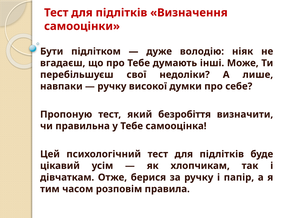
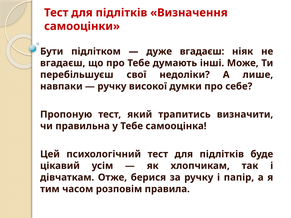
дуже володію: володію -> вгадаєш
безробіття: безробіття -> трапитись
